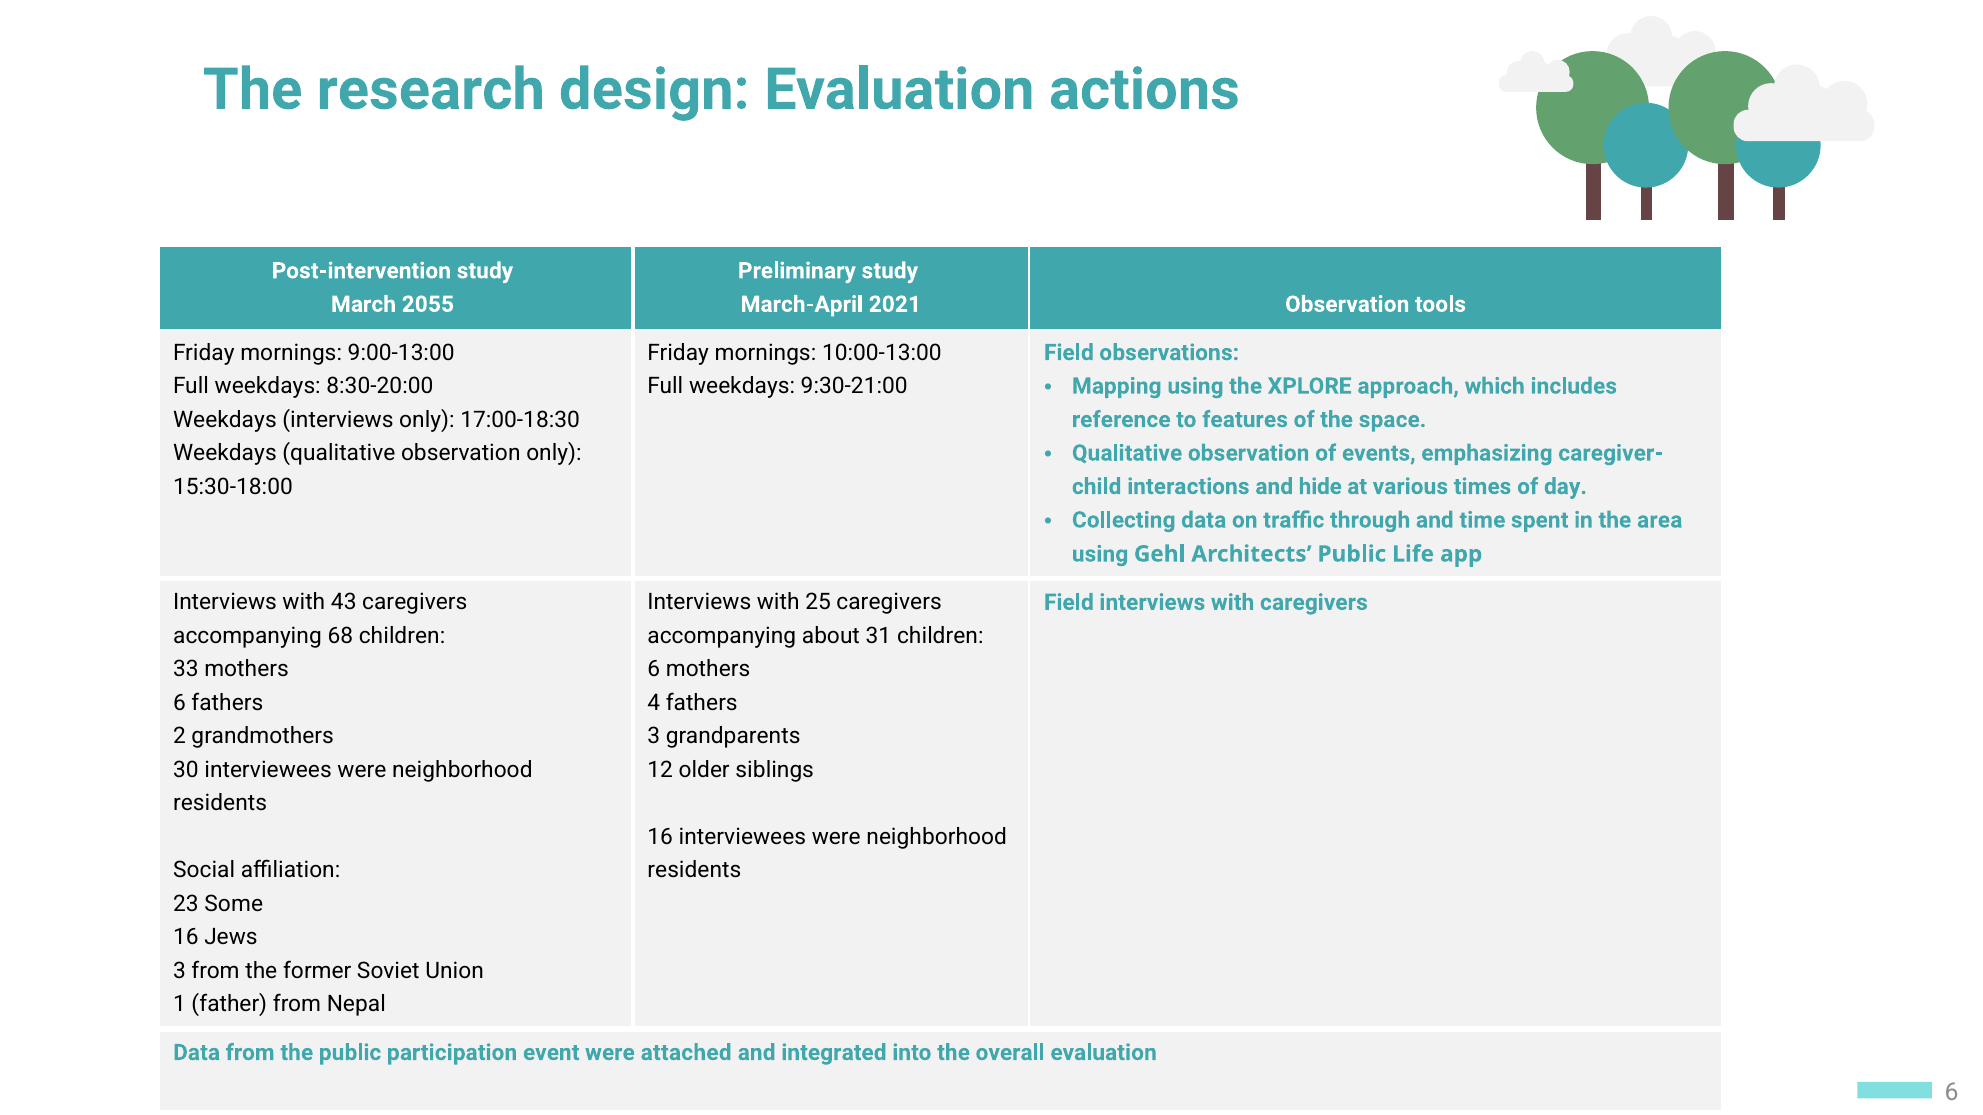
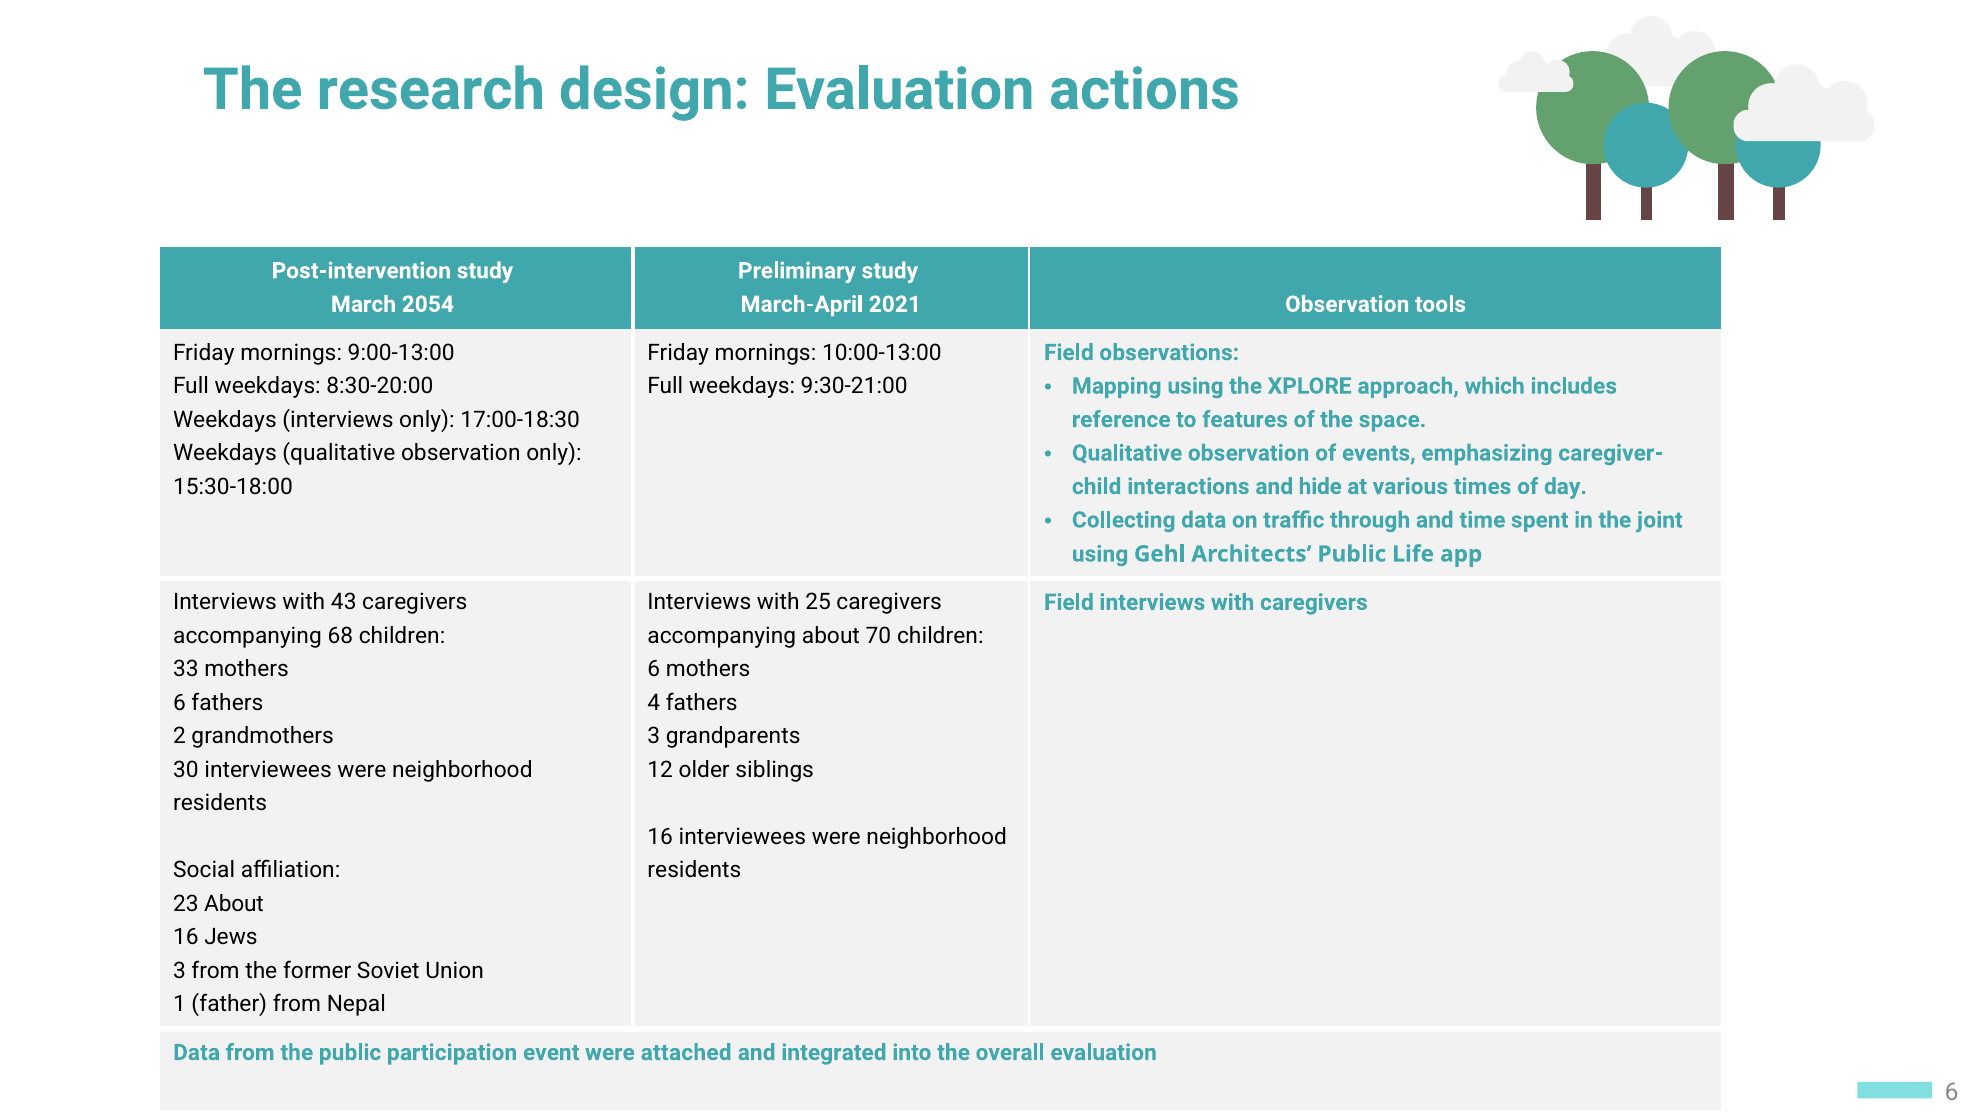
2055: 2055 -> 2054
area: area -> joint
31: 31 -> 70
23 Some: Some -> About
